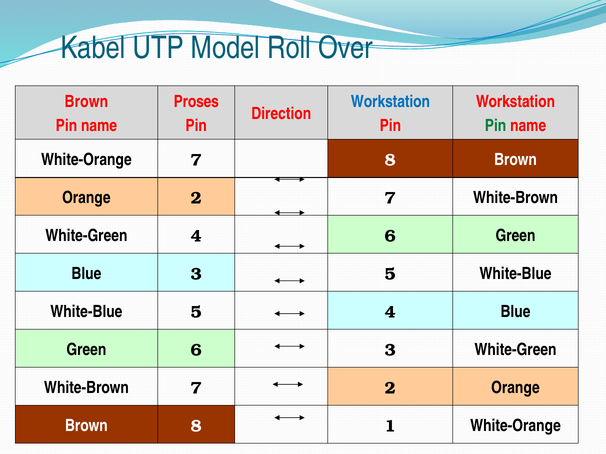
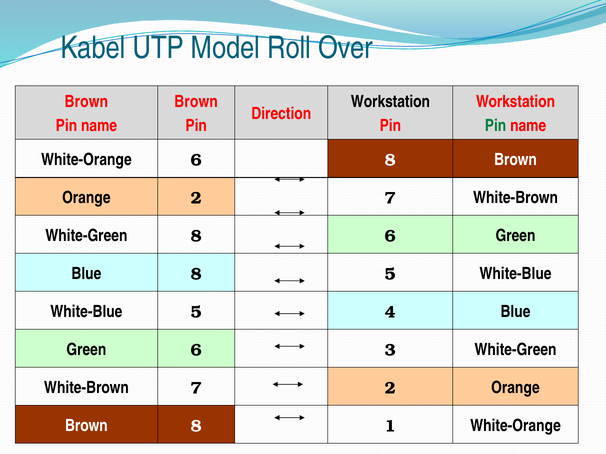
Proses at (196, 102): Proses -> Brown
Workstation at (390, 102) colour: blue -> black
White-Orange 7: 7 -> 6
White-Green 4: 4 -> 8
Blue 3: 3 -> 8
